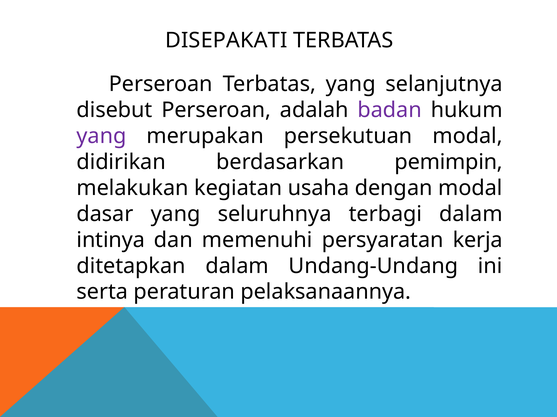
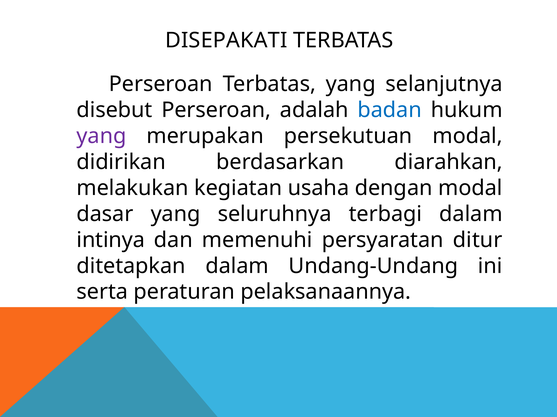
badan colour: purple -> blue
pemimpin: pemimpin -> diarahkan
kerja: kerja -> ditur
